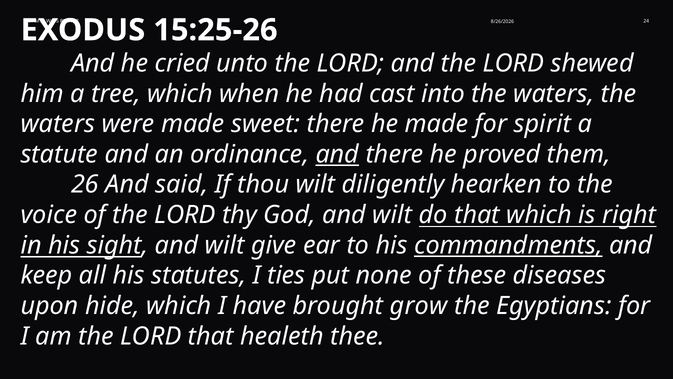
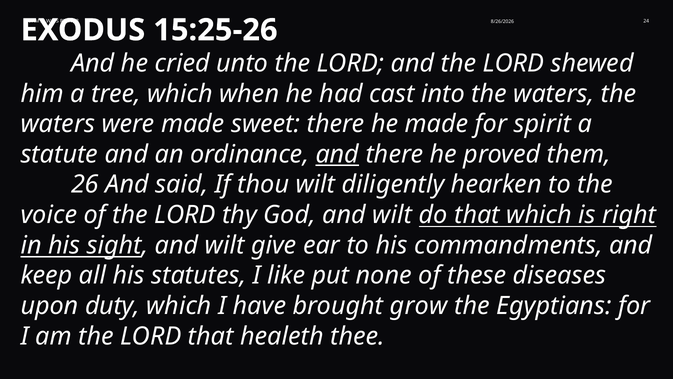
commandments underline: present -> none
ties: ties -> like
hide: hide -> duty
